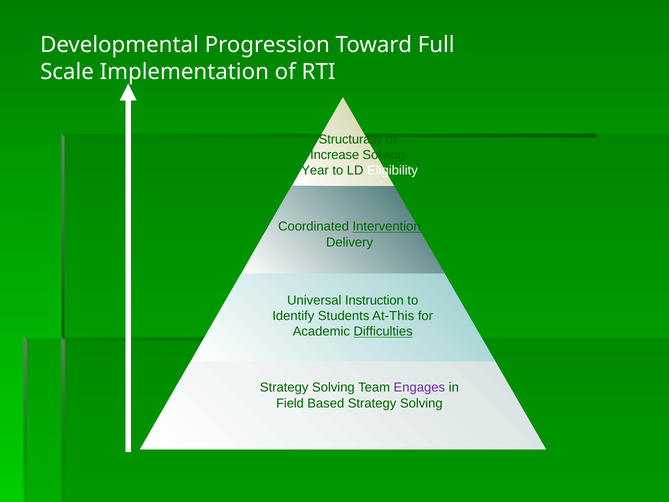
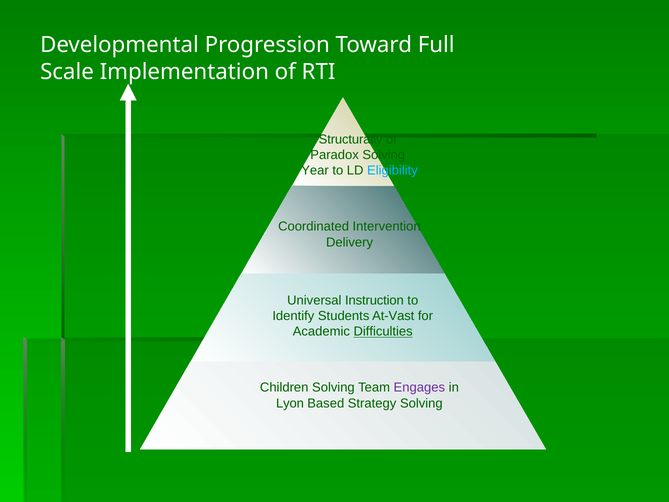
Increase: Increase -> Paradox
Eligibility colour: white -> light blue
Intervention underline: present -> none
At-This: At-This -> At-Vast
Strategy at (284, 387): Strategy -> Children
Field: Field -> Lyon
